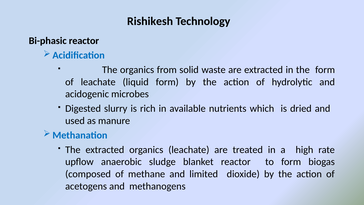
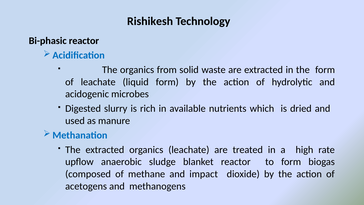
limited: limited -> impact
